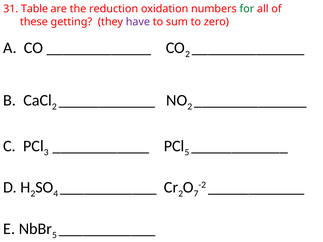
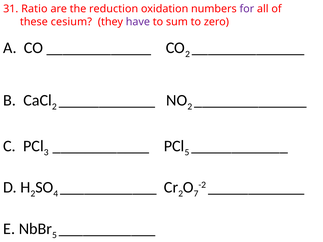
Table: Table -> Ratio
for colour: green -> purple
getting: getting -> cesium
